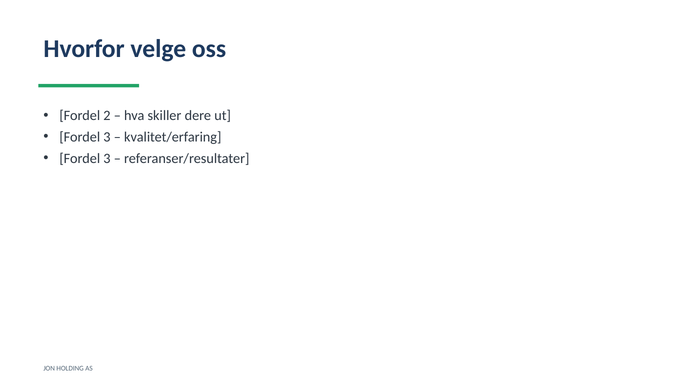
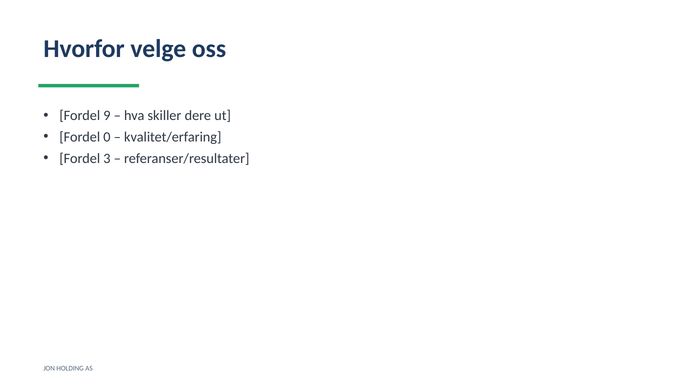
2: 2 -> 9
3 at (107, 137): 3 -> 0
